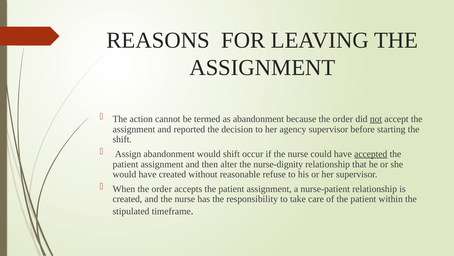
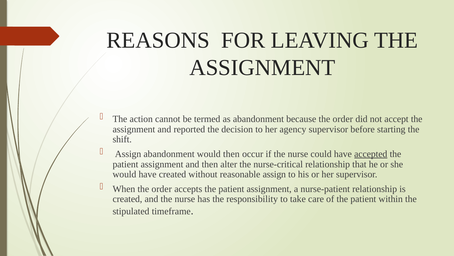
not underline: present -> none
would shift: shift -> then
nurse-dignity: nurse-dignity -> nurse-critical
reasonable refuse: refuse -> assign
